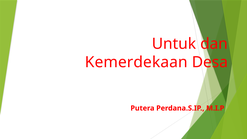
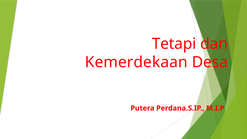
Untuk: Untuk -> Tetapi
